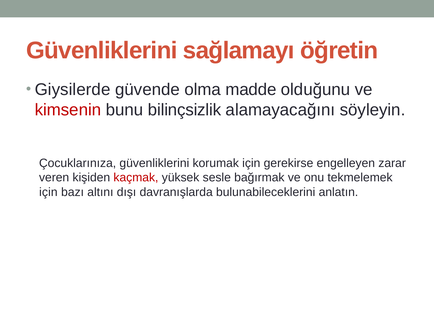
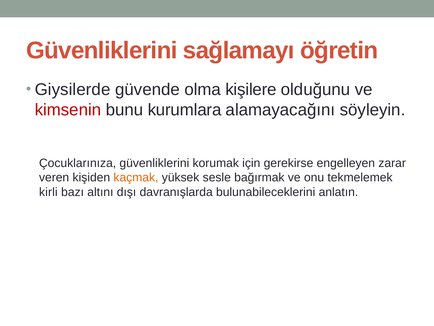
madde: madde -> kişilere
bilinçsizlik: bilinçsizlik -> kurumlara
kaçmak colour: red -> orange
için at (48, 192): için -> kirli
